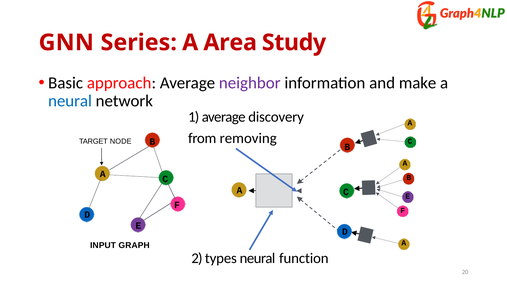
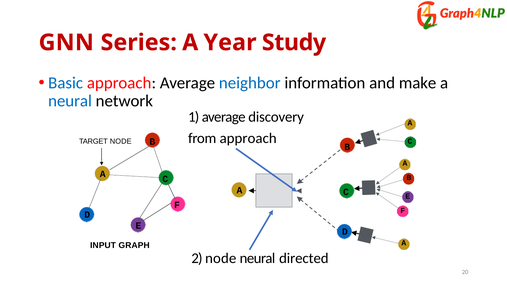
Area: Area -> Year
Basic colour: black -> blue
neighbor colour: purple -> blue
from removing: removing -> approach
2 types: types -> node
function: function -> directed
